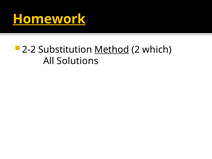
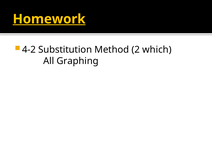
2-2: 2-2 -> 4-2
Method underline: present -> none
Solutions: Solutions -> Graphing
